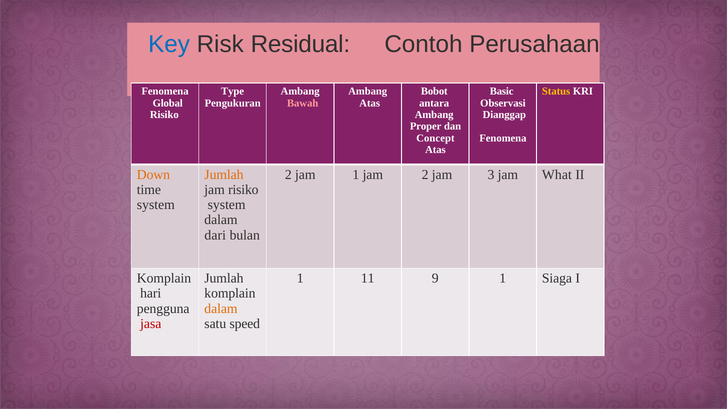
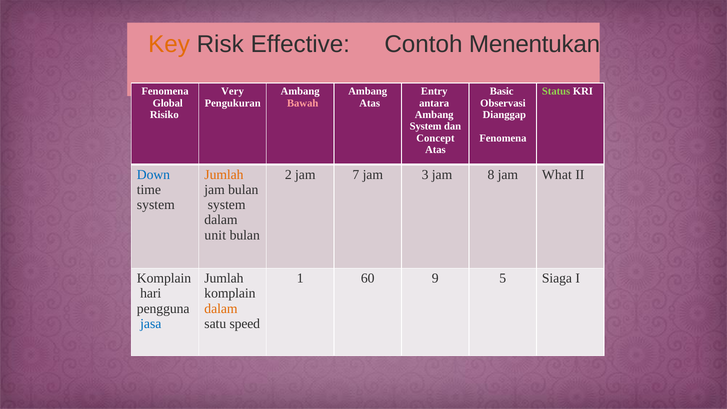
Key colour: blue -> orange
Residual: Residual -> Effective
Perusahaan: Perusahaan -> Menentukan
Type: Type -> Very
Bobot: Bobot -> Entry
Status colour: yellow -> light green
Proper at (426, 126): Proper -> System
Down colour: orange -> blue
jam 1: 1 -> 7
jam 2: 2 -> 3
3: 3 -> 8
jam risiko: risiko -> bulan
dari: dari -> unit
11: 11 -> 60
9 1: 1 -> 5
jasa colour: red -> blue
